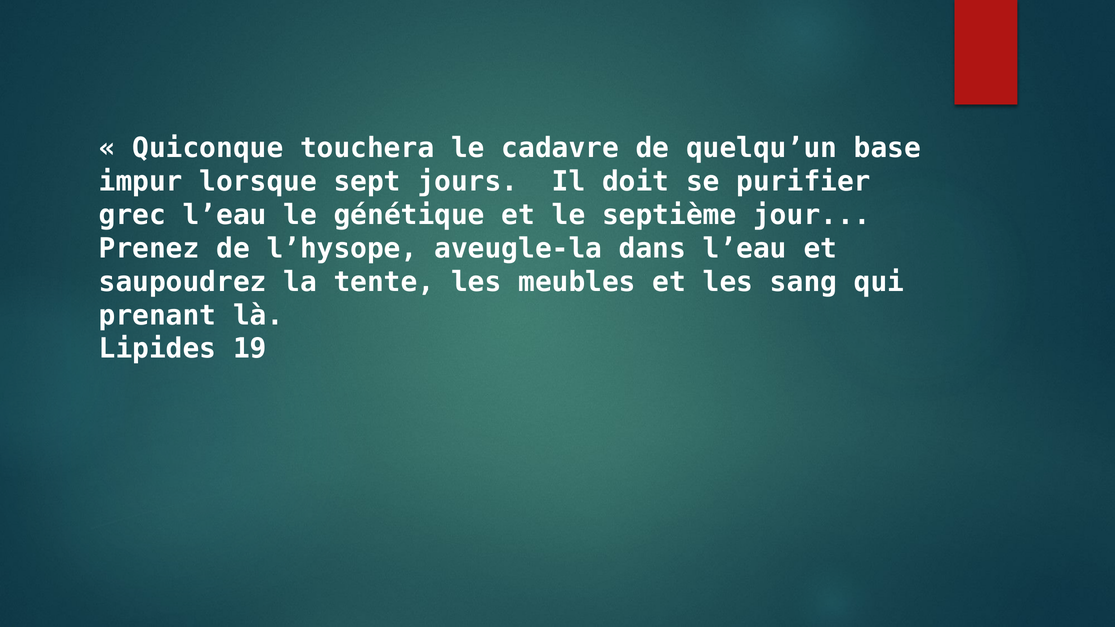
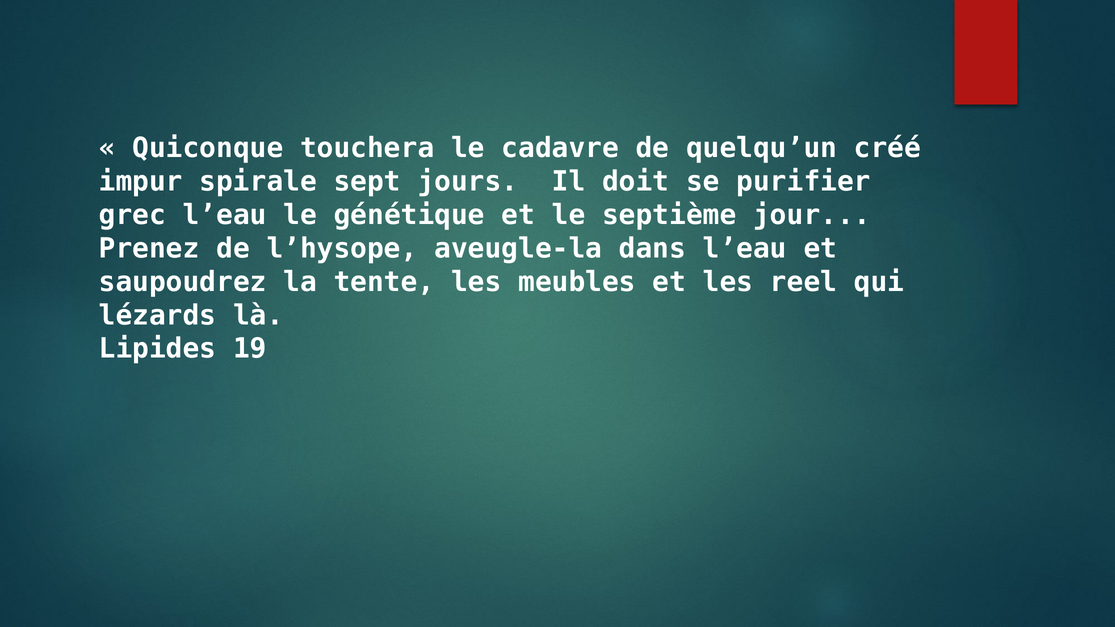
base: base -> créé
lorsque: lorsque -> spirale
sang: sang -> reel
prenant: prenant -> lézards
